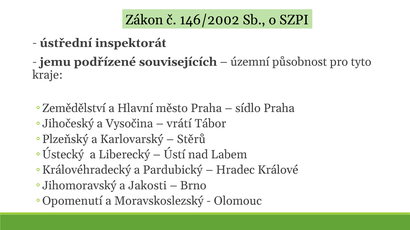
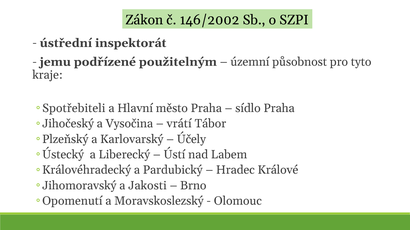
souvisejících: souvisejících -> použitelným
Zemědělství: Zemědělství -> Spotřebiteli
Stěrů: Stěrů -> Účely
